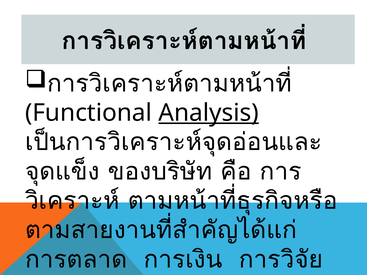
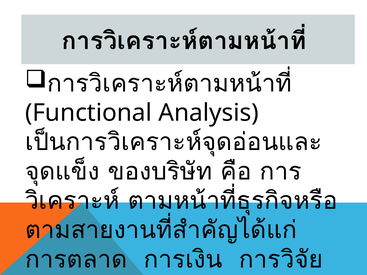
Analysis underline: present -> none
